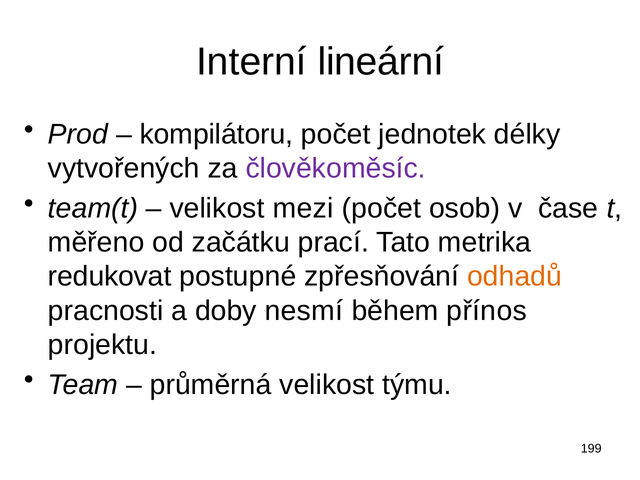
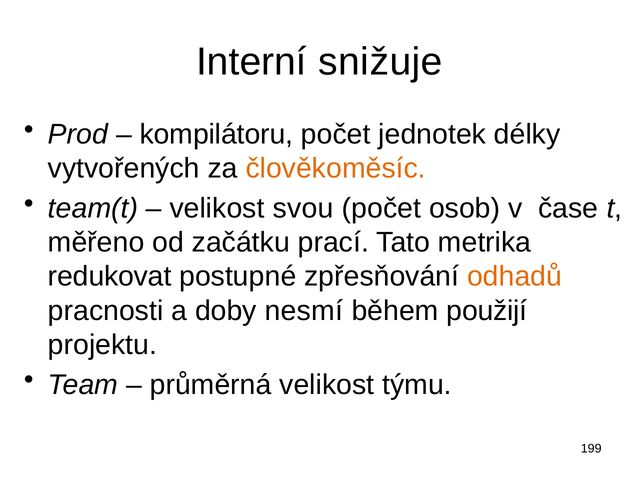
lineární: lineární -> snižuje
člověkoměsíc colour: purple -> orange
mezi: mezi -> svou
přínos: přínos -> použijí
